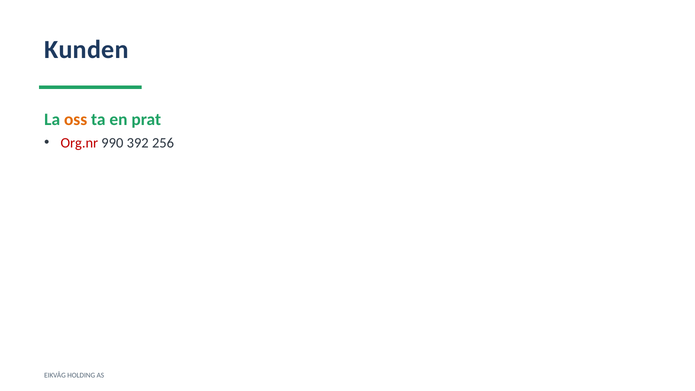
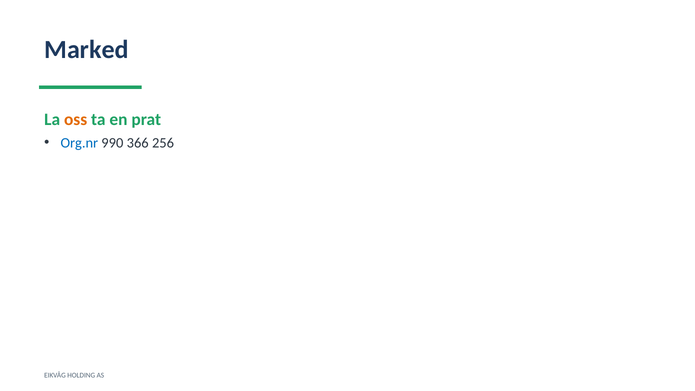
Kunden: Kunden -> Marked
Org.nr colour: red -> blue
392: 392 -> 366
